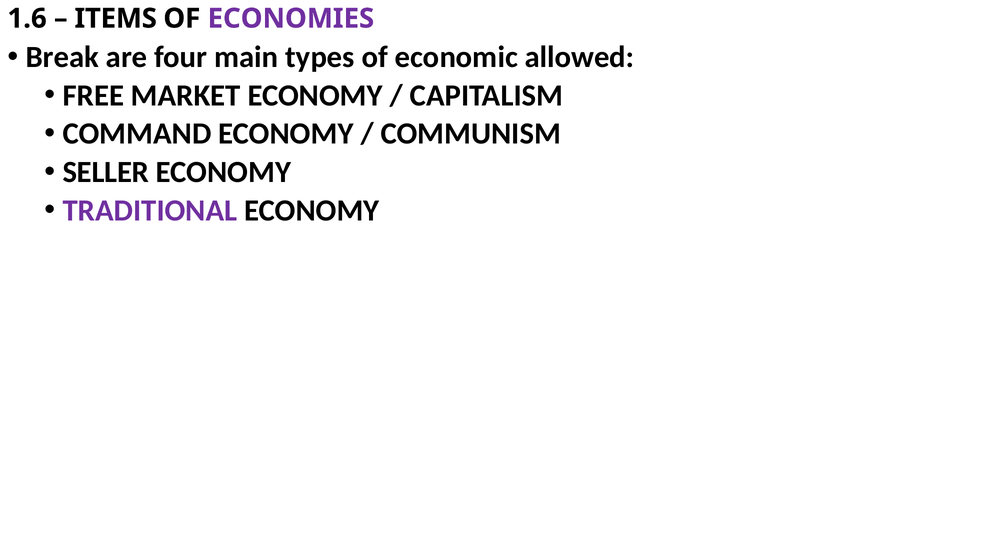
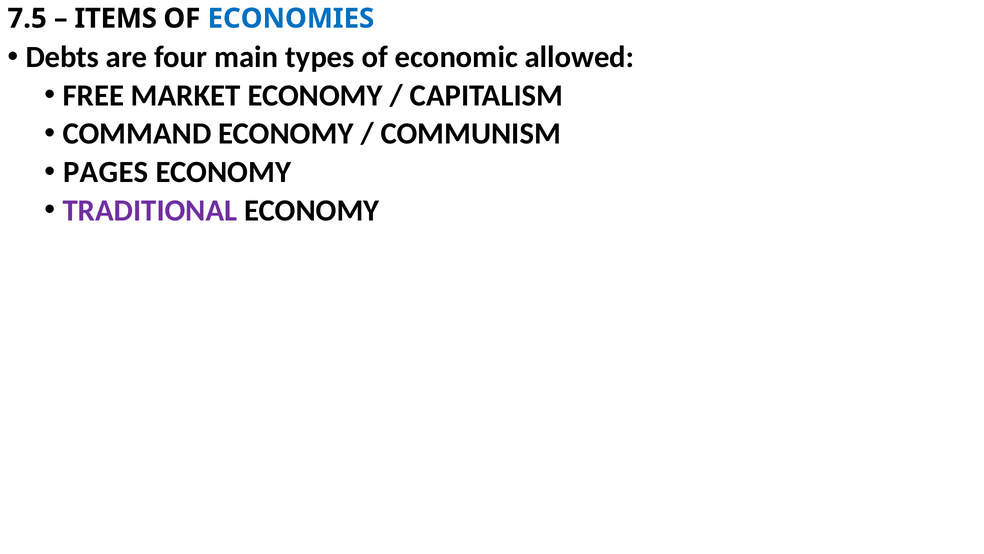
1.6: 1.6 -> 7.5
ECONOMIES colour: purple -> blue
Break: Break -> Debts
SELLER: SELLER -> PAGES
